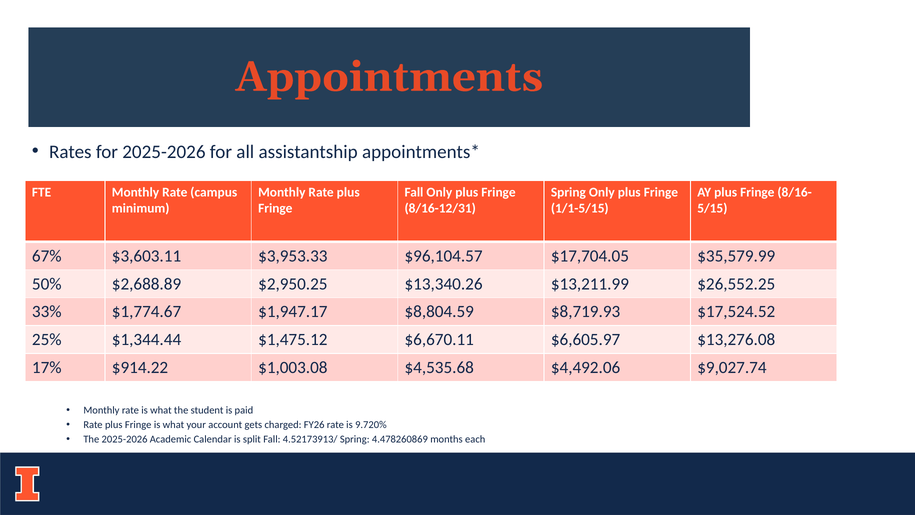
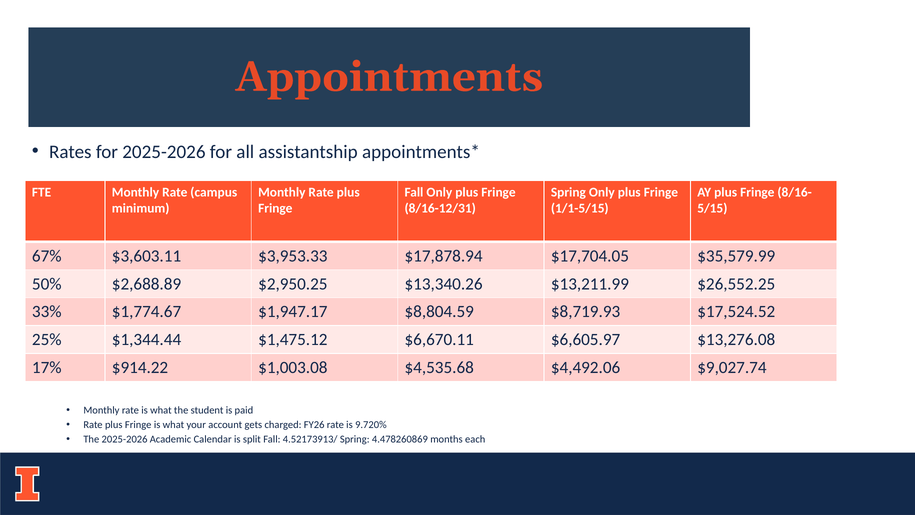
$96,104.57: $96,104.57 -> $17,878.94
